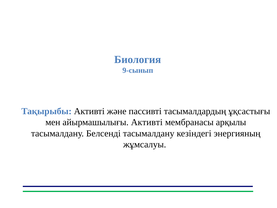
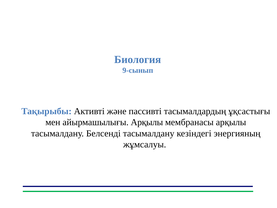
айырмашылығы Активті: Активті -> Арқылы
